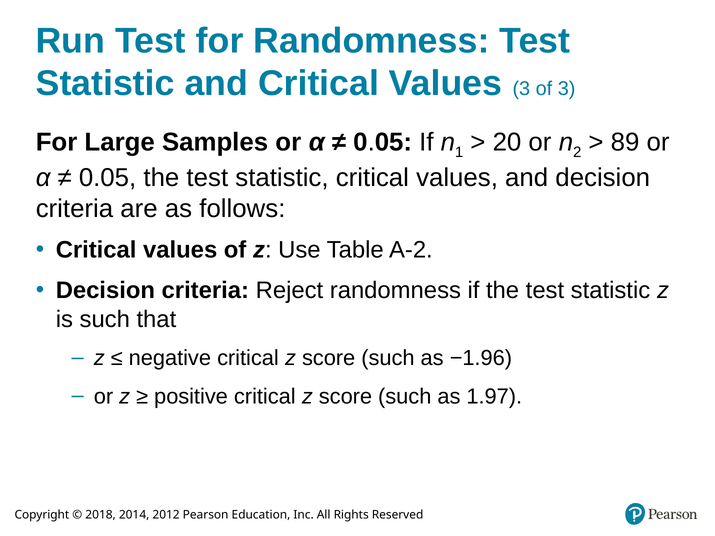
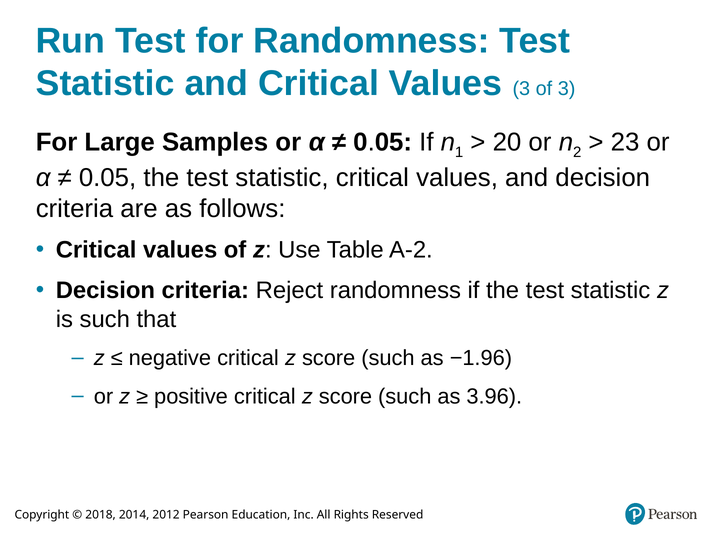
89: 89 -> 23
1.97: 1.97 -> 3.96
